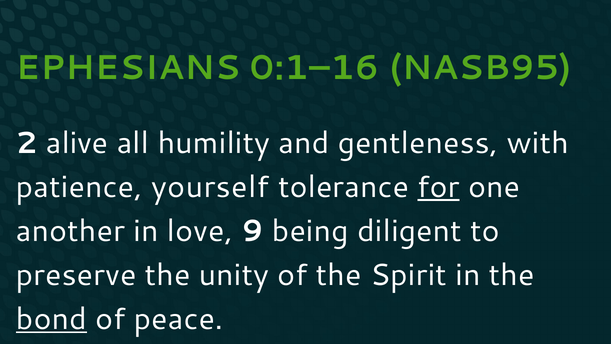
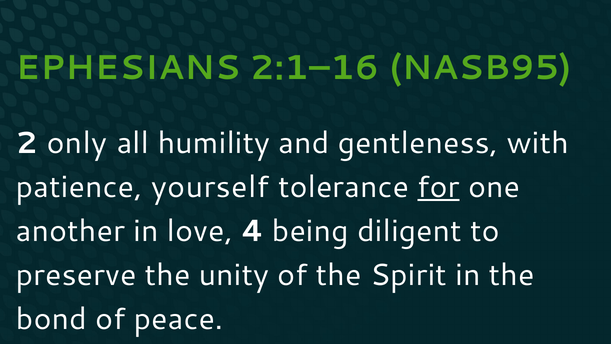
0:1–16: 0:1–16 -> 2:1–16
alive: alive -> only
9: 9 -> 4
bond underline: present -> none
